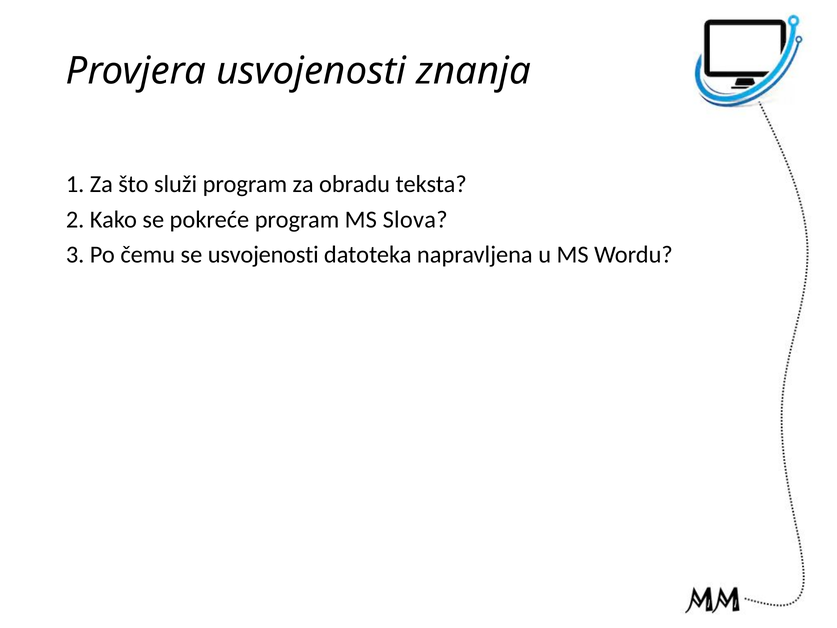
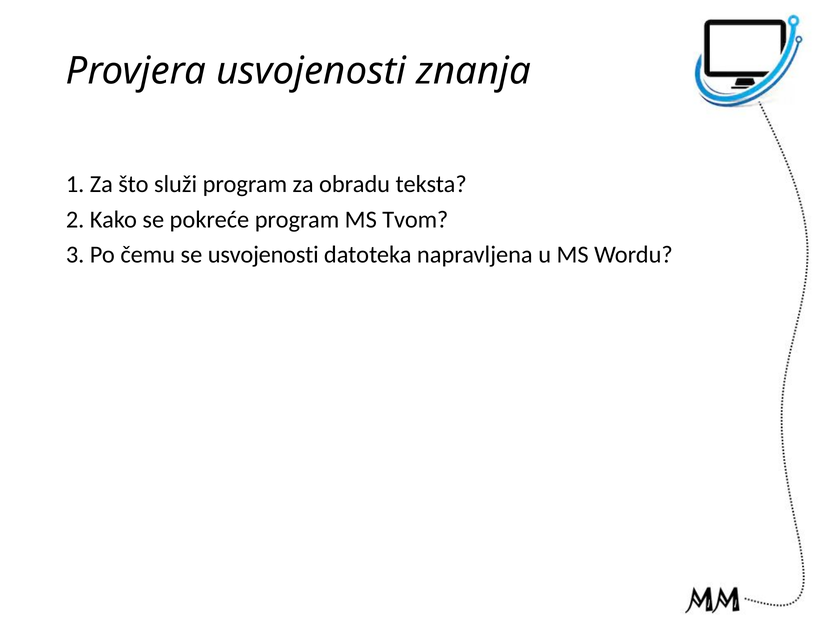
Slova: Slova -> Tvom
